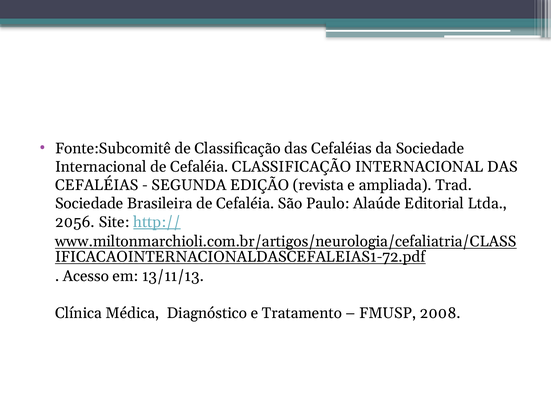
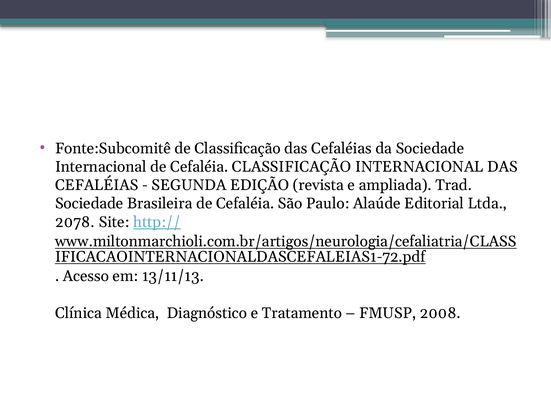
2056: 2056 -> 2078
